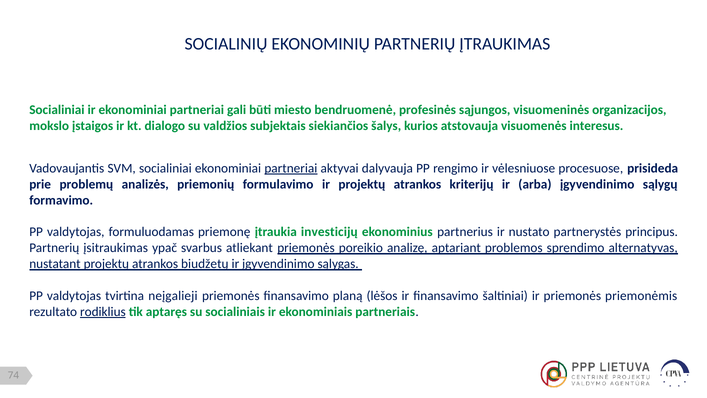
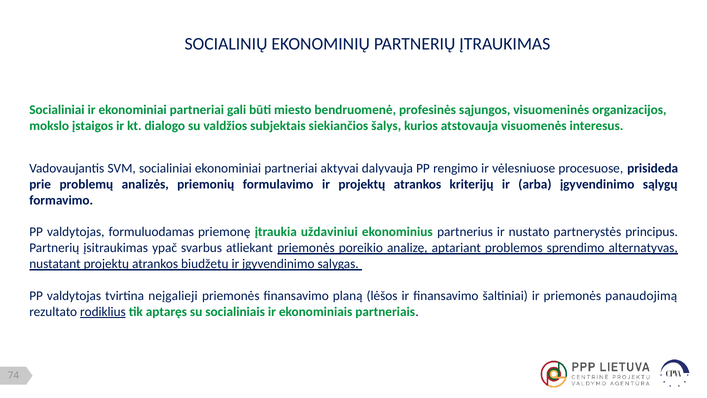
partneriai at (291, 168) underline: present -> none
investicijų: investicijų -> uždaviniui
priemonėmis: priemonėmis -> panaudojimą
